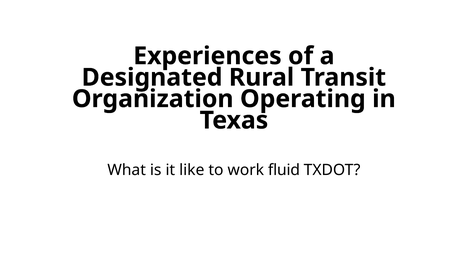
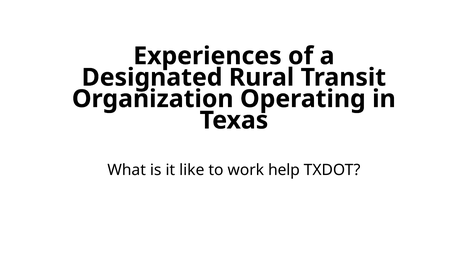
fluid: fluid -> help
